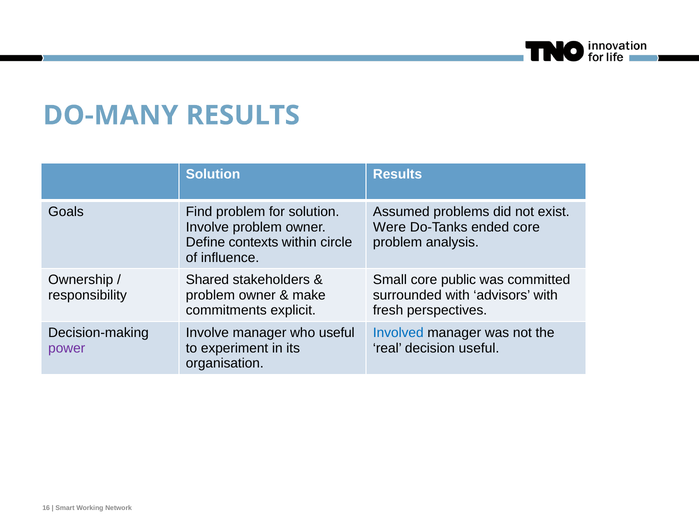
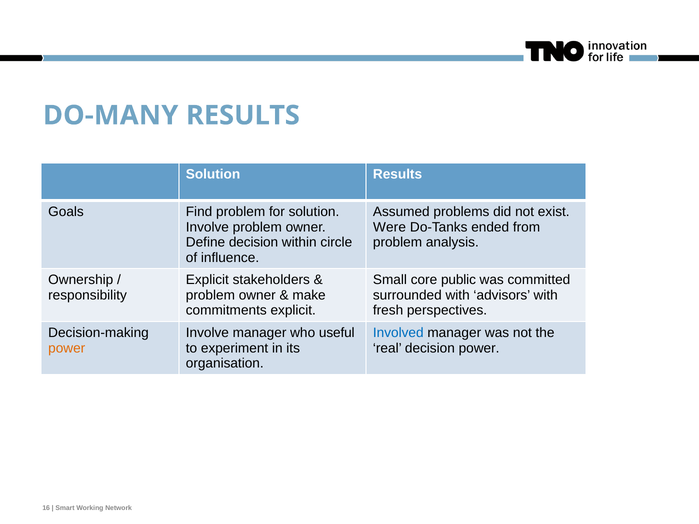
ended core: core -> from
Define contexts: contexts -> decision
Shared at (207, 280): Shared -> Explicit
power at (67, 348) colour: purple -> orange
decision useful: useful -> power
